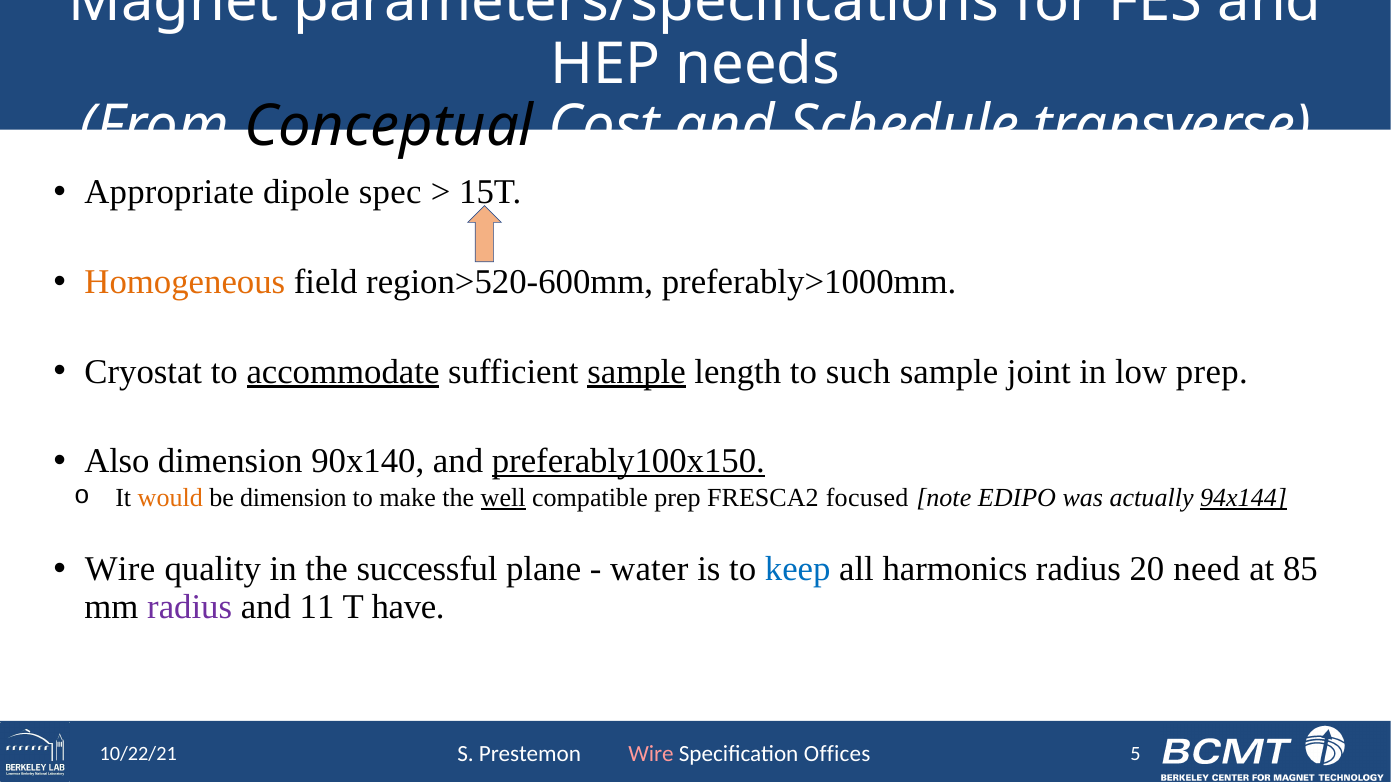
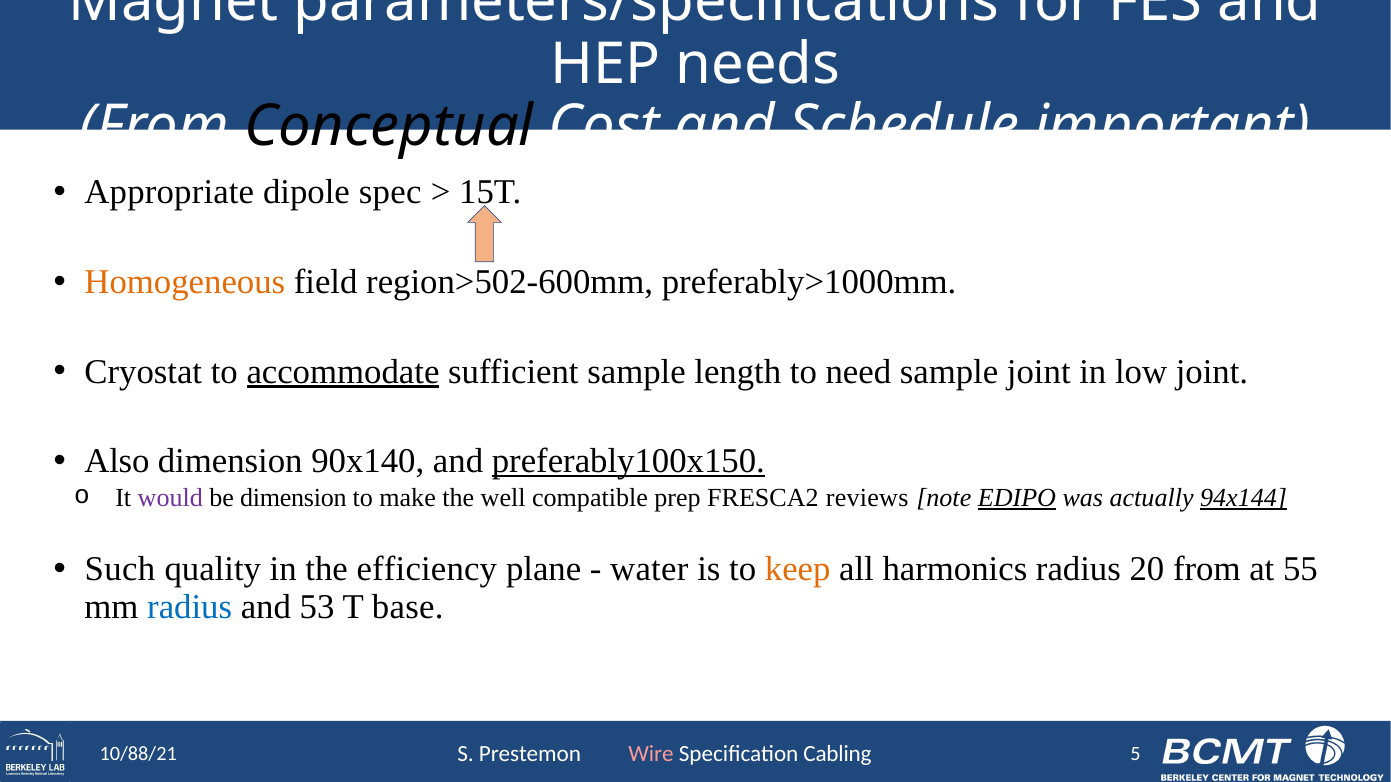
transverse: transverse -> important
region>520-600mm: region>520-600mm -> region>502-600mm
sample at (637, 372) underline: present -> none
such: such -> need
low prep: prep -> joint
would colour: orange -> purple
well underline: present -> none
focused: focused -> reviews
EDIPO underline: none -> present
Wire at (120, 570): Wire -> Such
successful: successful -> efficiency
keep colour: blue -> orange
20 need: need -> from
85: 85 -> 55
radius at (190, 607) colour: purple -> blue
11: 11 -> 53
have: have -> base
Offices: Offices -> Cabling
10/22/21: 10/22/21 -> 10/88/21
